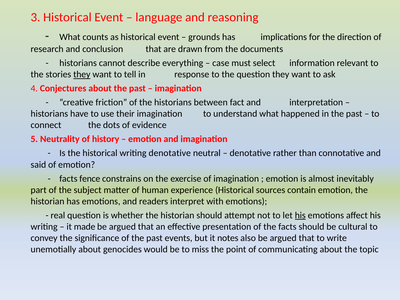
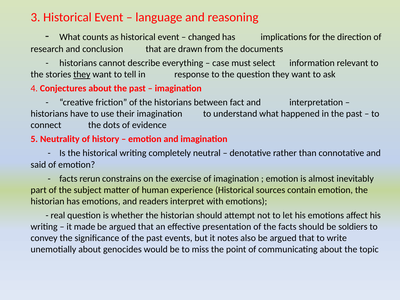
grounds: grounds -> changed
writing denotative: denotative -> completely
fence: fence -> rerun
his at (300, 215) underline: present -> none
cultural: cultural -> soldiers
